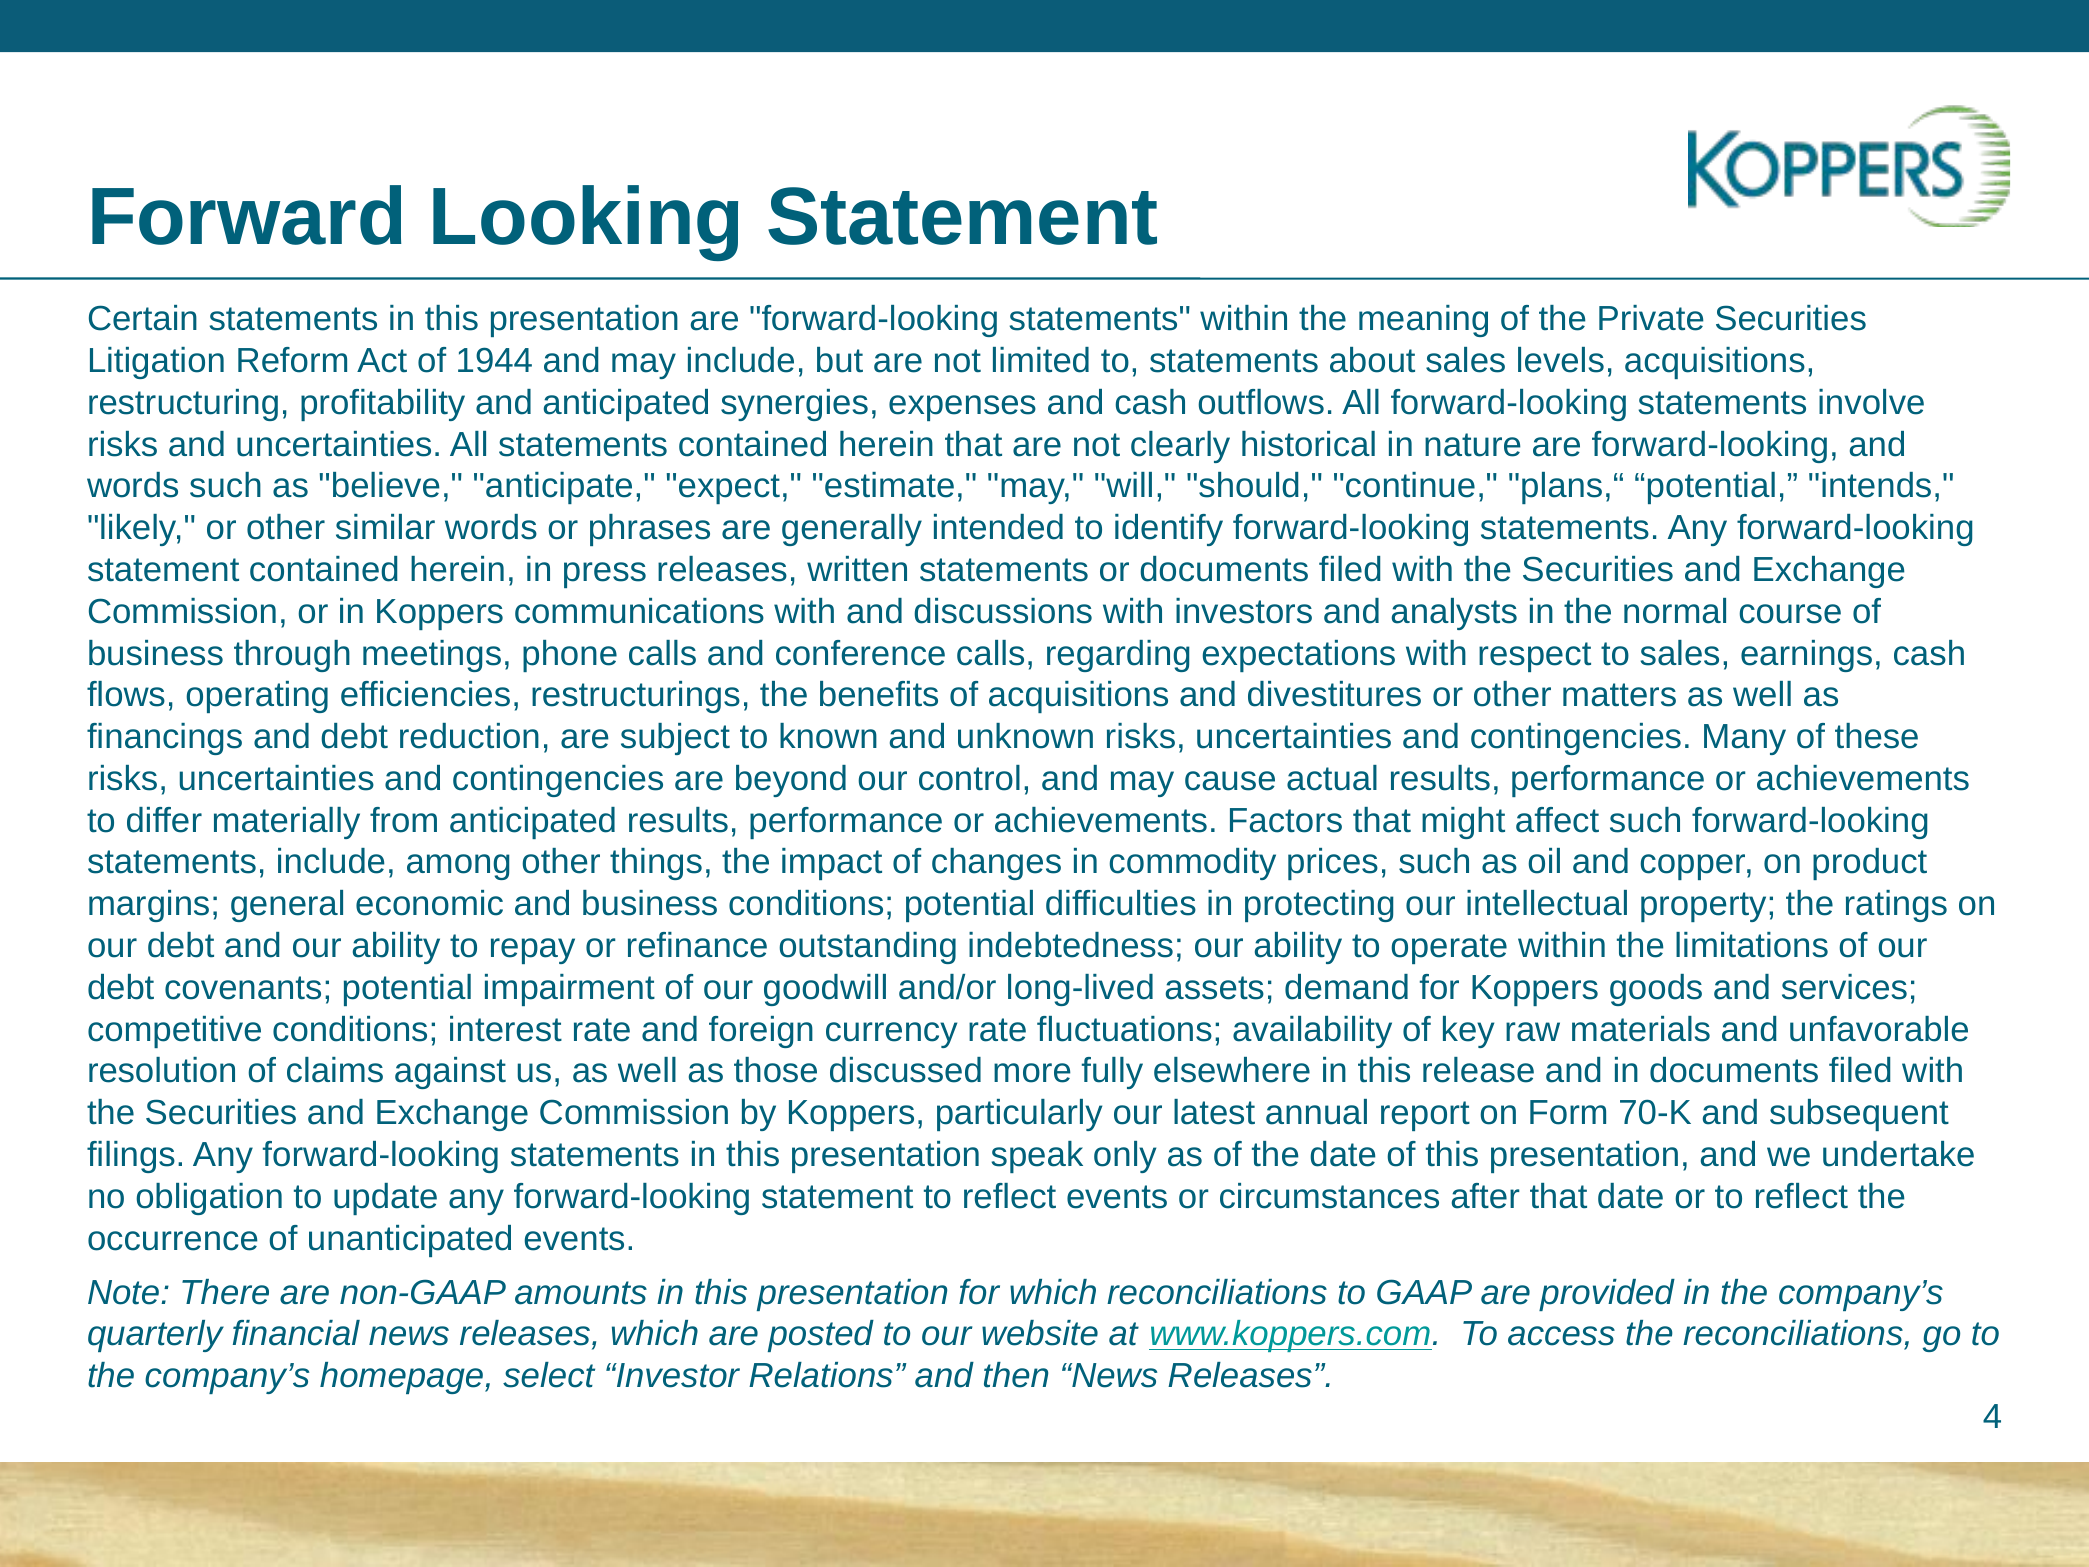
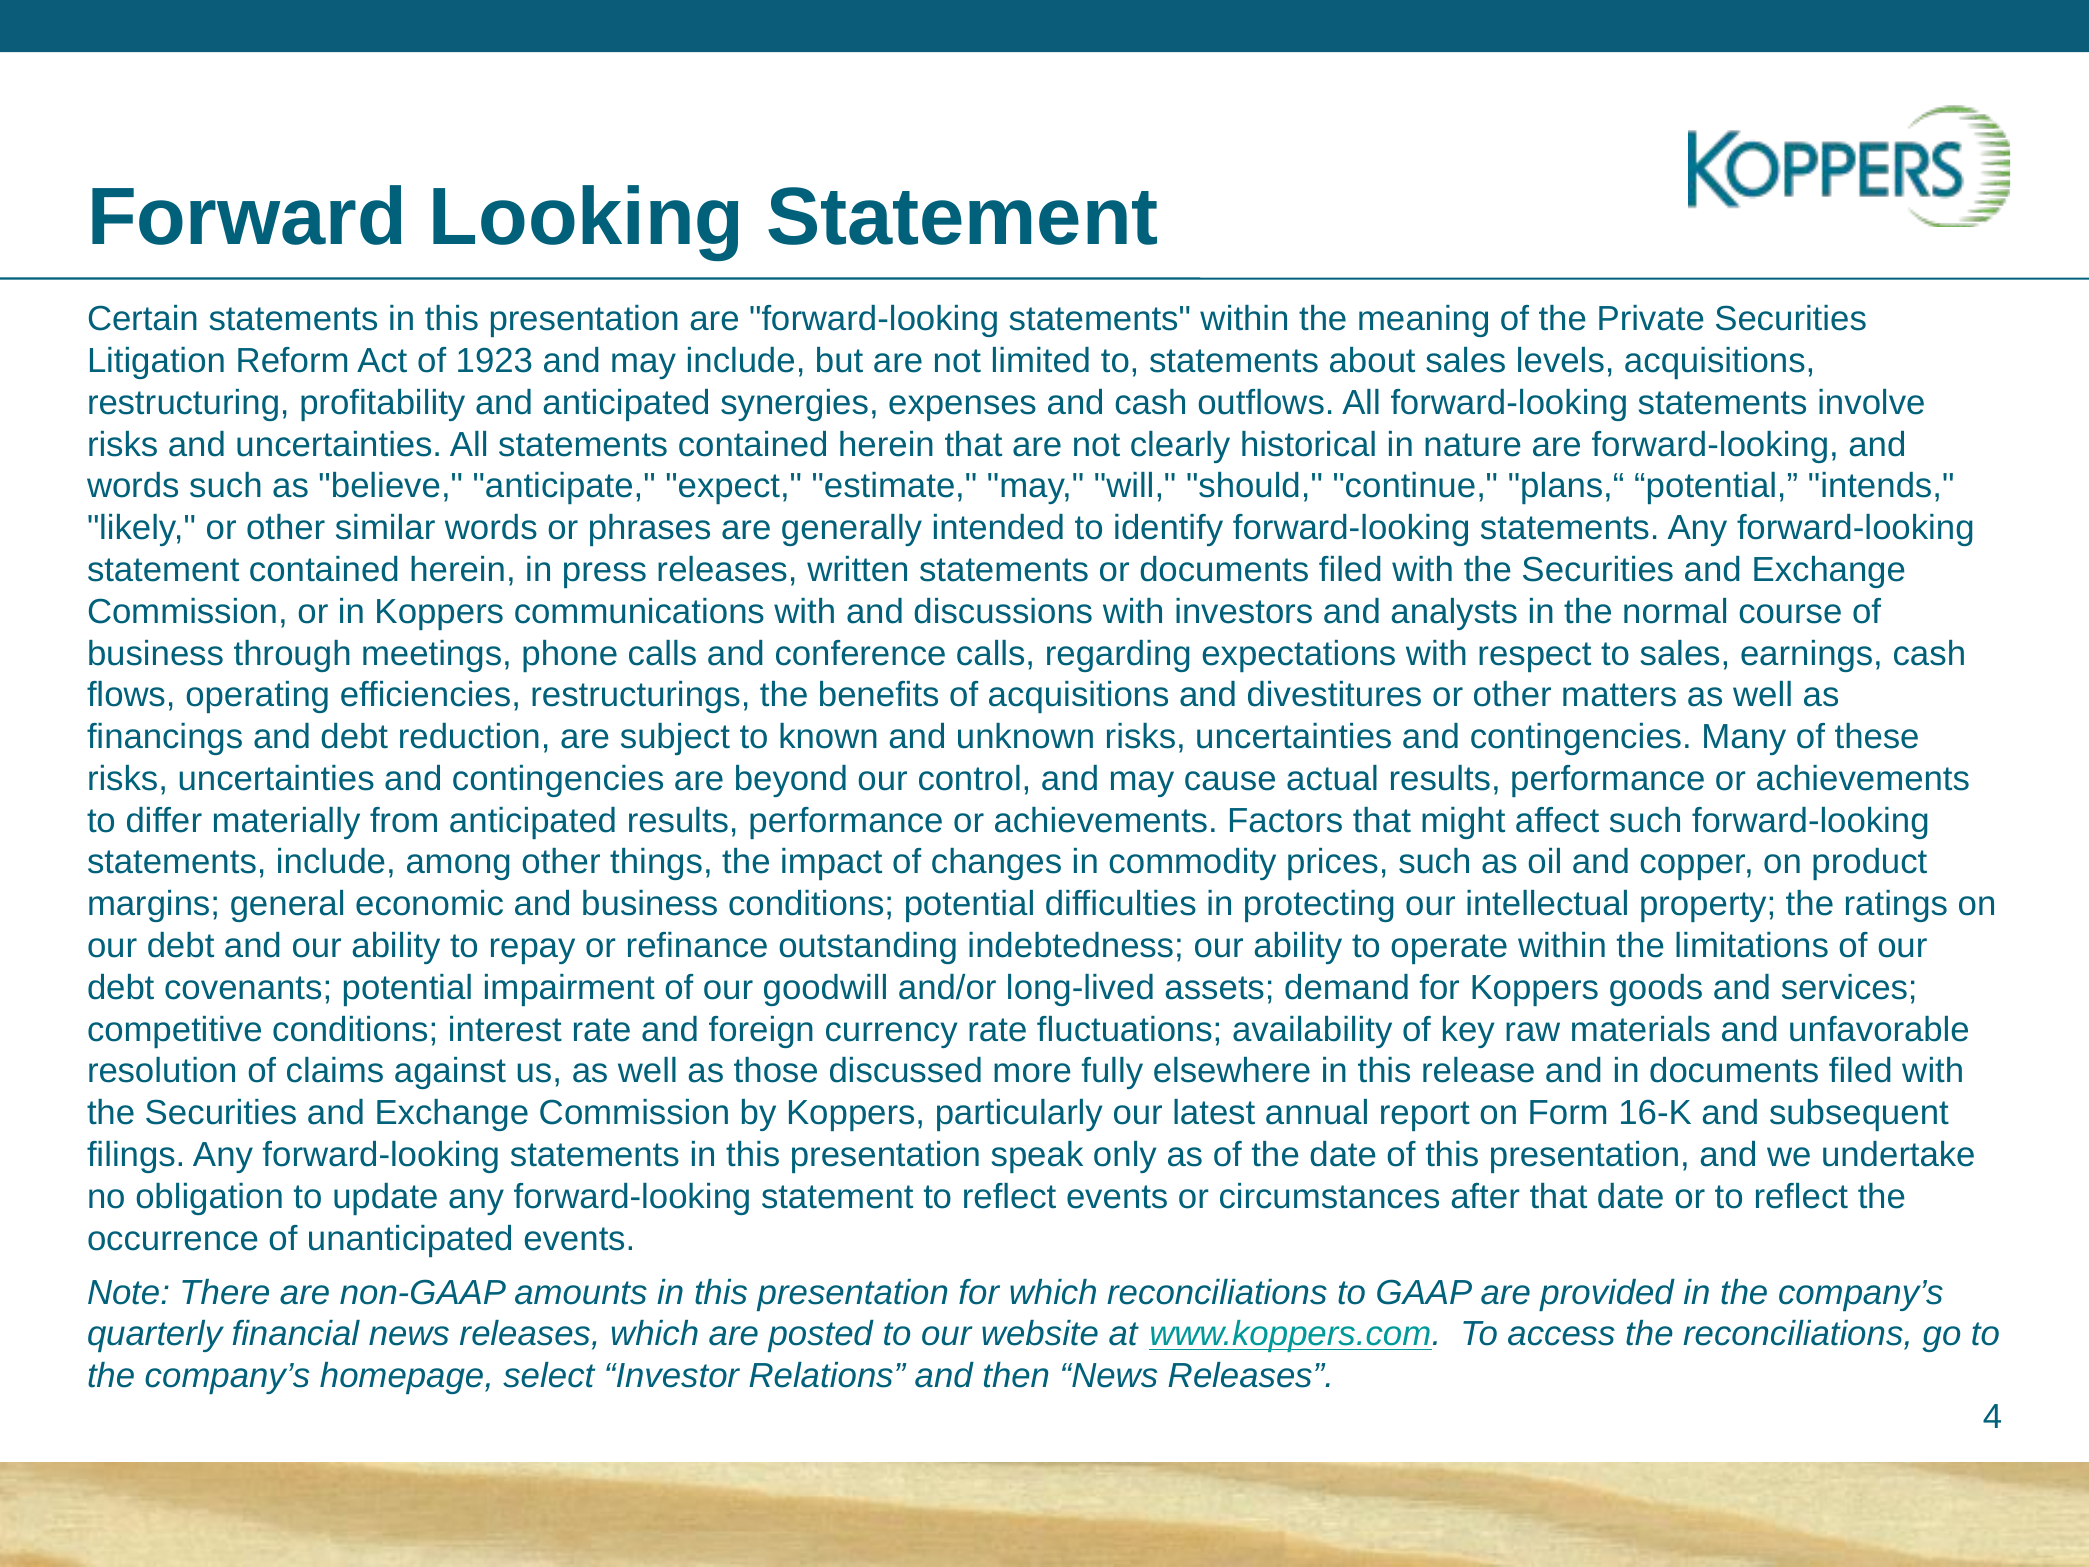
1944: 1944 -> 1923
70-K: 70-K -> 16-K
